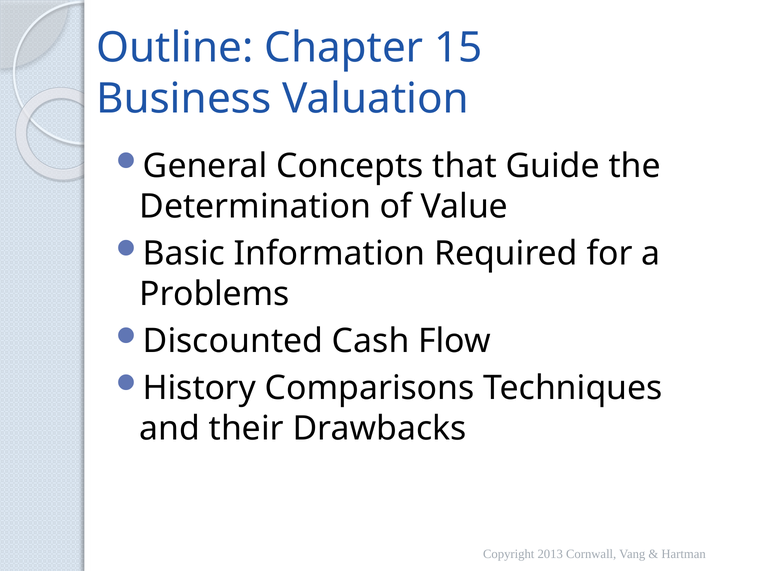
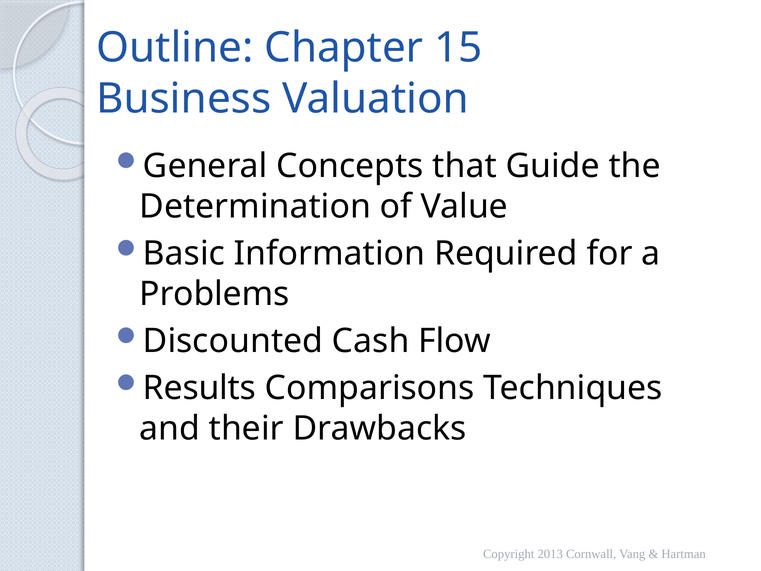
History: History -> Results
